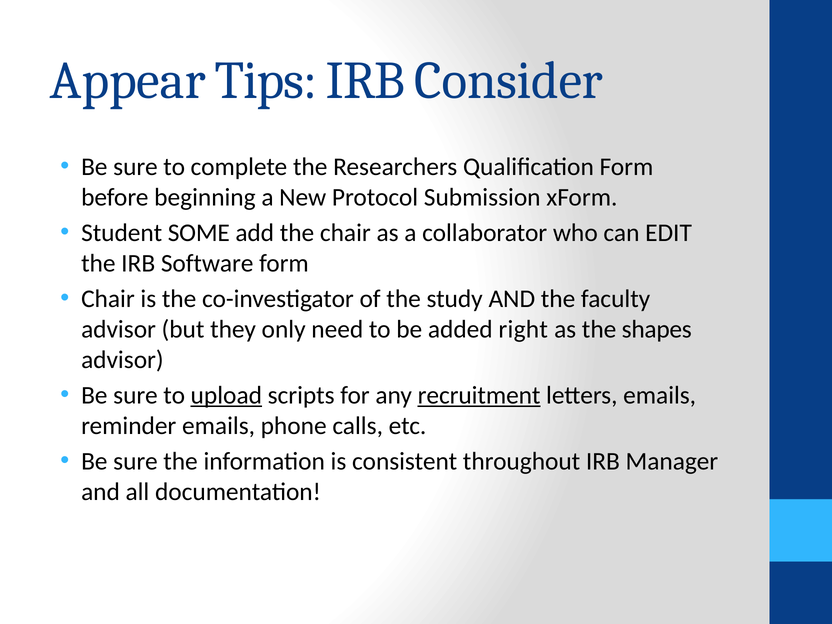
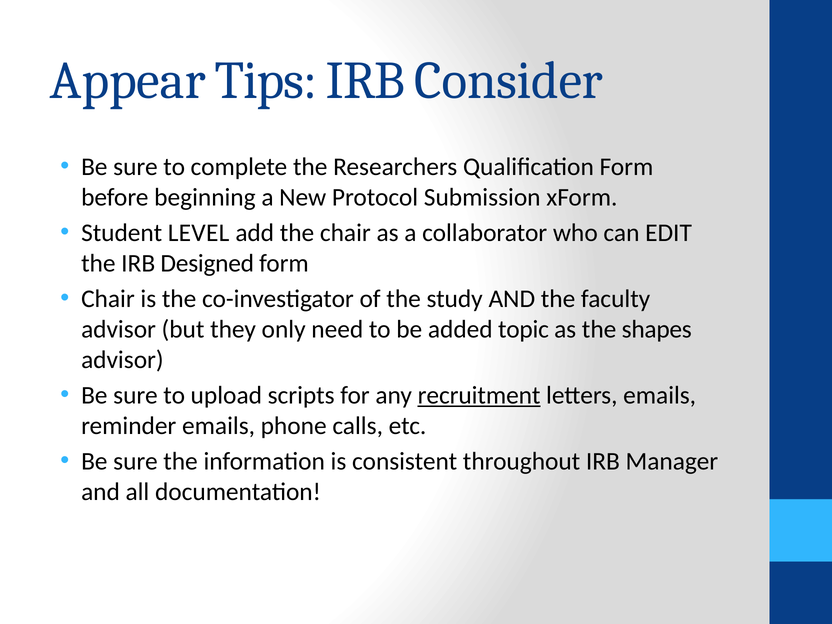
SOME: SOME -> LEVEL
Software: Software -> Designed
right: right -> topic
upload underline: present -> none
